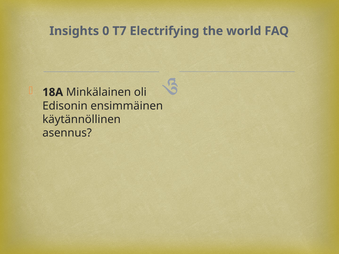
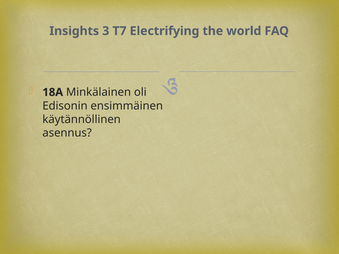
0: 0 -> 3
